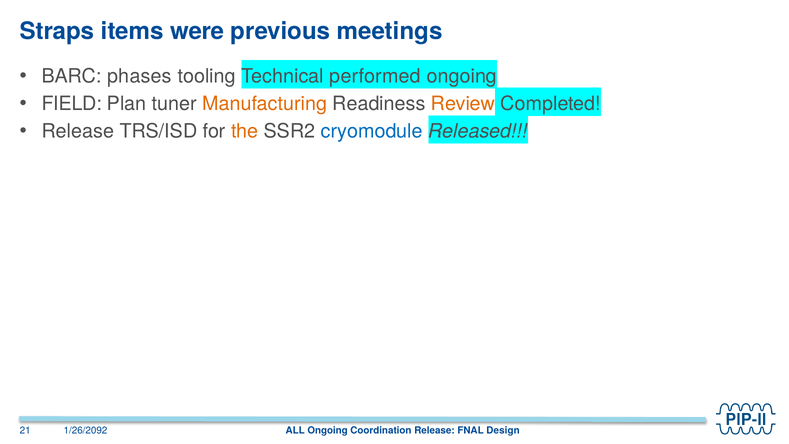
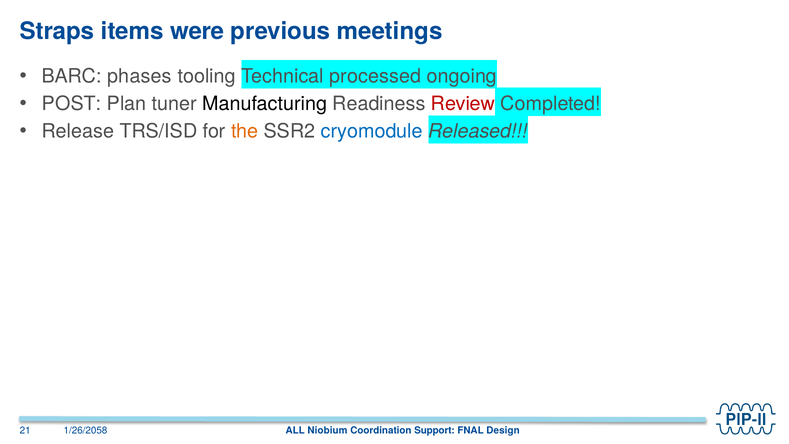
performed: performed -> processed
FIELD: FIELD -> POST
Manufacturing colour: orange -> black
Review colour: orange -> red
1/26/2092: 1/26/2092 -> 1/26/2058
ALL Ongoing: Ongoing -> Niobium
Coordination Release: Release -> Support
